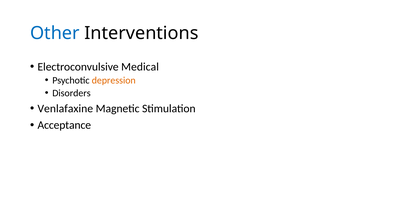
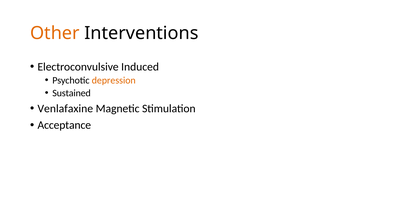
Other colour: blue -> orange
Medical: Medical -> Induced
Disorders: Disorders -> Sustained
